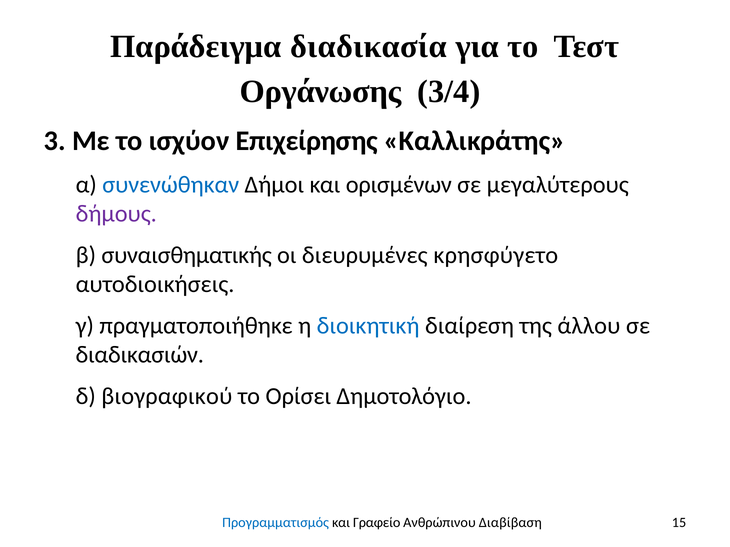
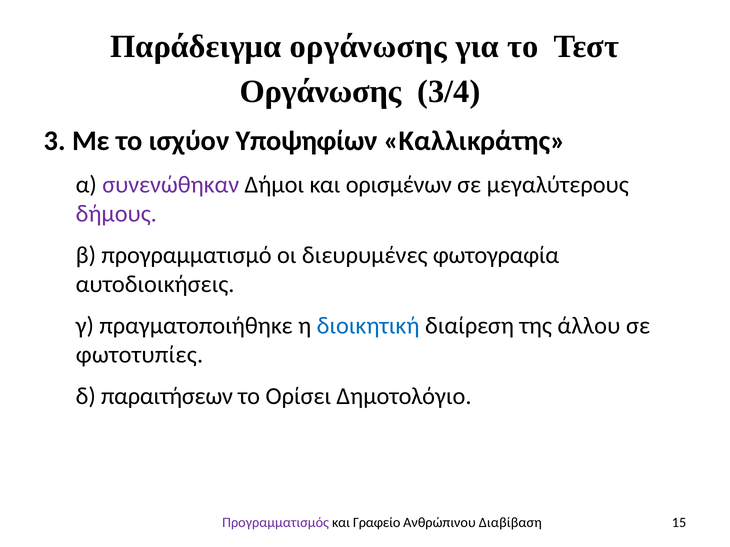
Παράδειγμα διαδικασία: διαδικασία -> οργάνωσης
Επιχείρησης: Επιχείρησης -> Υποψηφίων
συνενώθηκαν colour: blue -> purple
συναισθηματικής: συναισθηματικής -> προγραμματισμό
κρησφύγετο: κρησφύγετο -> φωτογραφία
διαδικασιών: διαδικασιών -> φωτοτυπίες
βιογραφικού: βιογραφικού -> παραιτήσεων
Προγραμματισμός colour: blue -> purple
